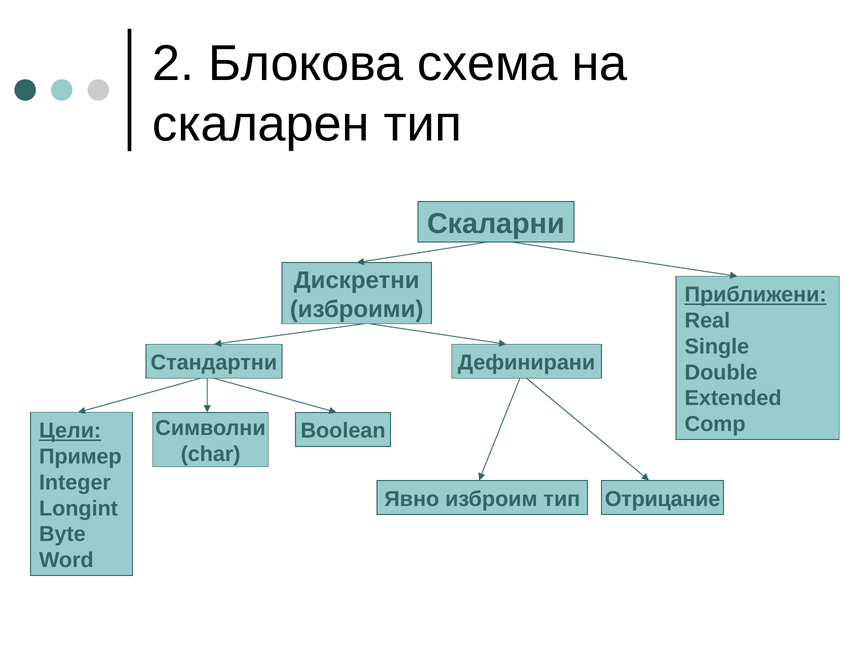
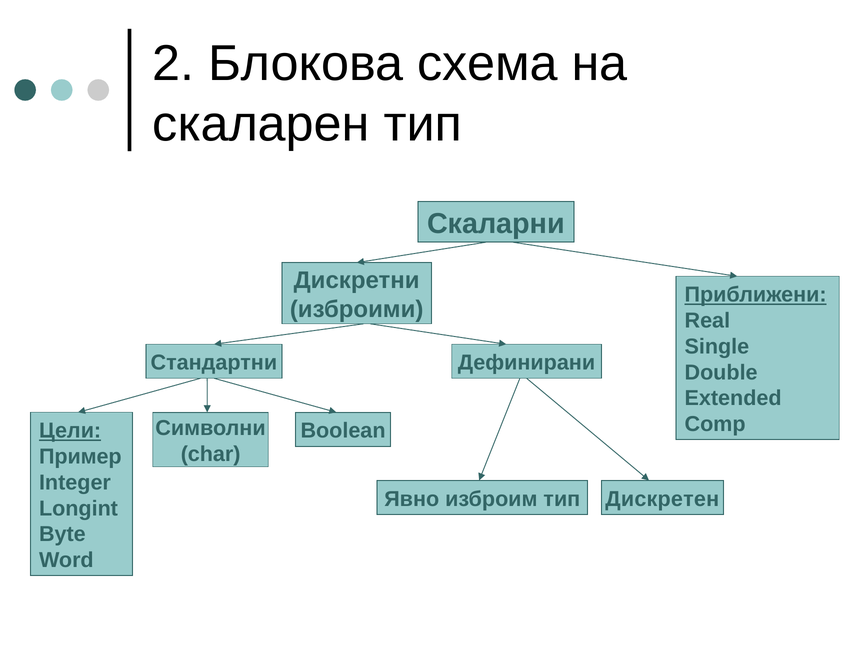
Отрицание: Отрицание -> Дискретен
